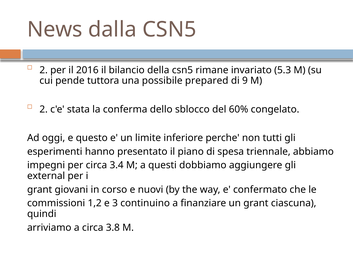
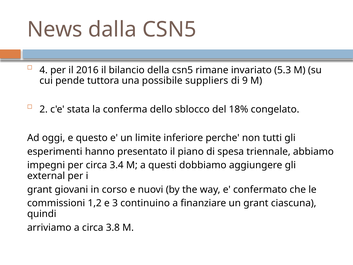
2 at (44, 70): 2 -> 4
prepared: prepared -> suppliers
60%: 60% -> 18%
